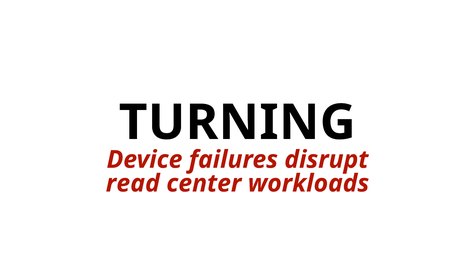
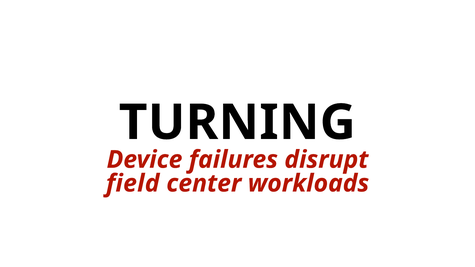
read: read -> field
